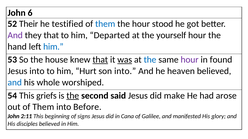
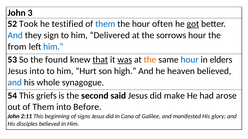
6: 6 -> 3
Their: Their -> Took
stood: stood -> often
got underline: none -> present
And at (15, 35) colour: purple -> blue
they that: that -> sign
Departed: Departed -> Delivered
yourself: yourself -> sorrows
hand: hand -> from
house: house -> found
the at (150, 60) colour: blue -> orange
hour at (190, 60) colour: purple -> blue
found: found -> elders
son into: into -> high
worshiped: worshiped -> synagogue
the at (73, 96) underline: present -> none
